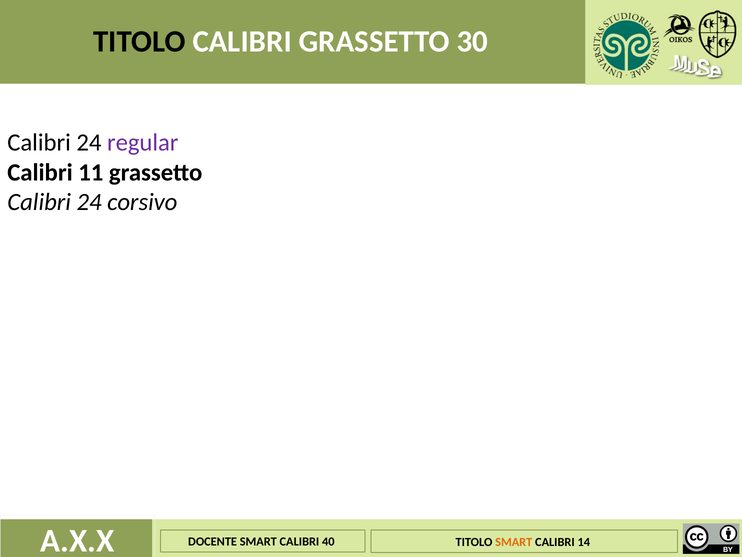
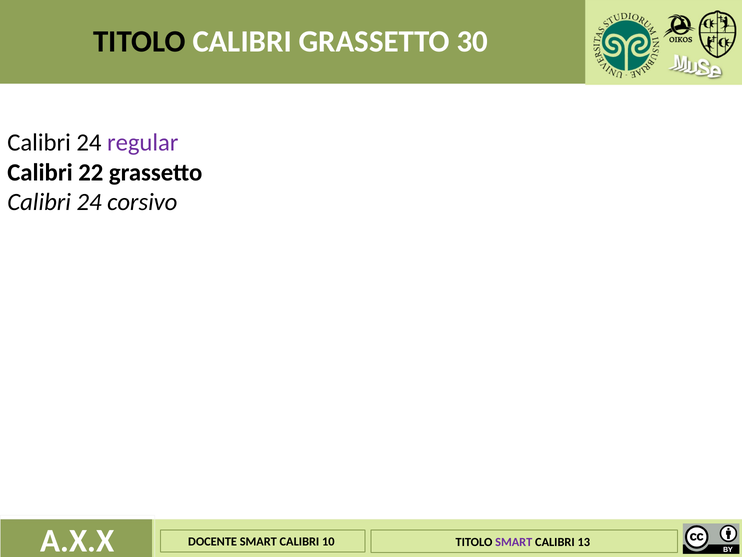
11: 11 -> 22
40: 40 -> 10
SMART at (514, 542) colour: orange -> purple
14: 14 -> 13
